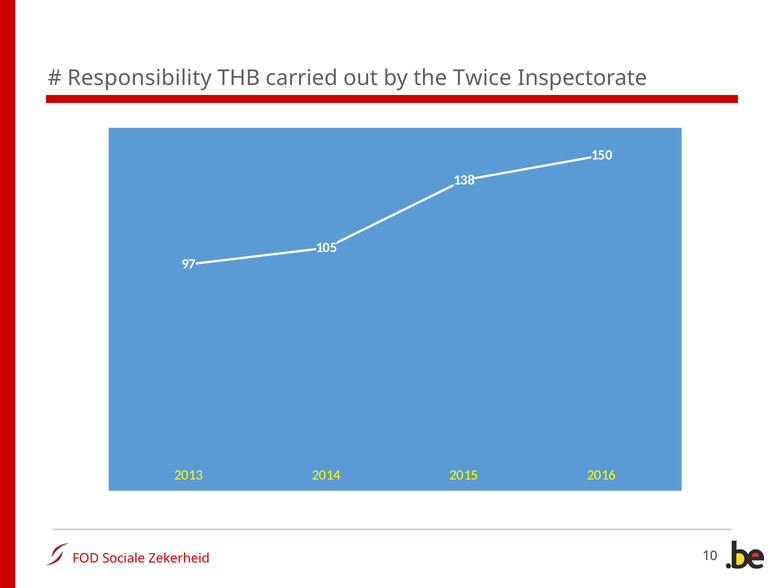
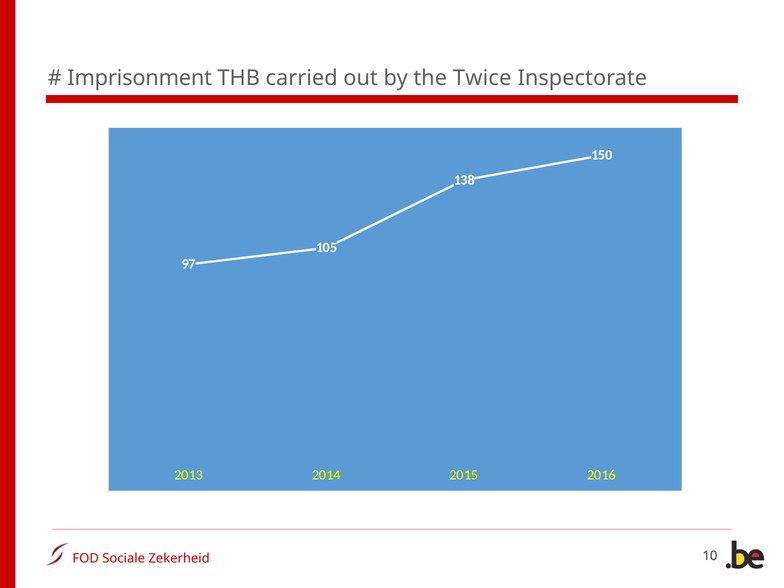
Responsibility: Responsibility -> Imprisonment
